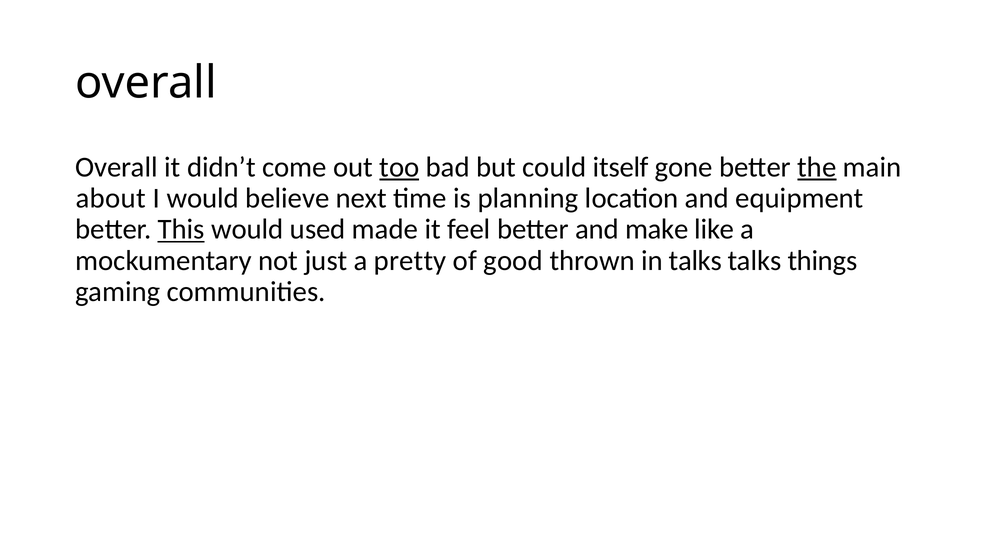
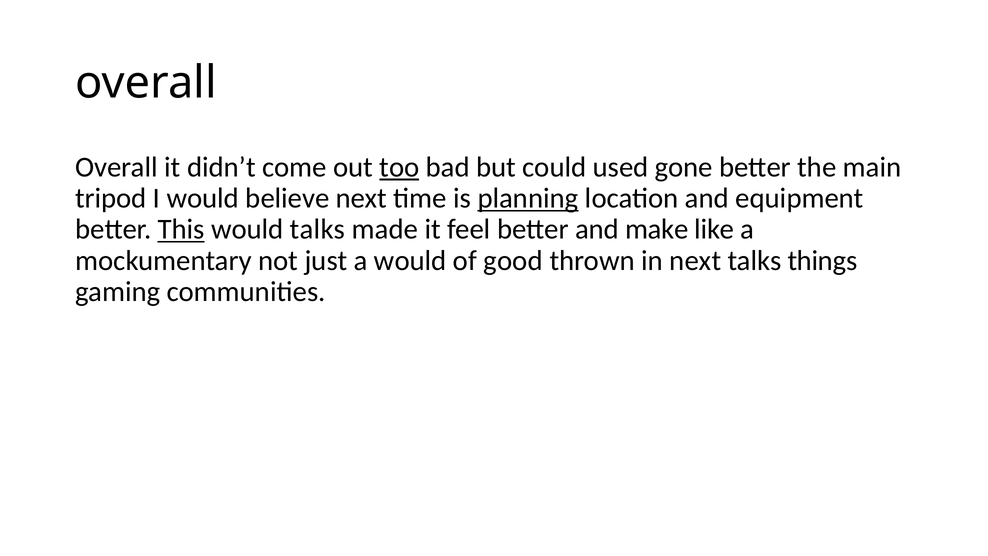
itself: itself -> used
the underline: present -> none
about: about -> tripod
planning underline: none -> present
would used: used -> talks
a pretty: pretty -> would
in talks: talks -> next
